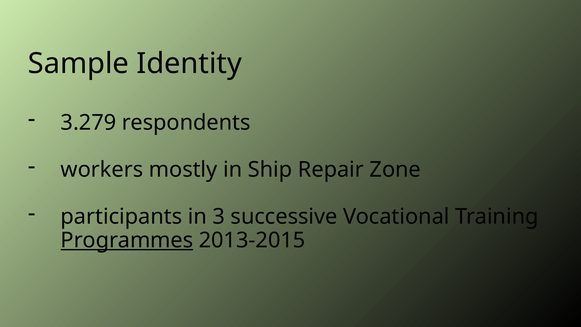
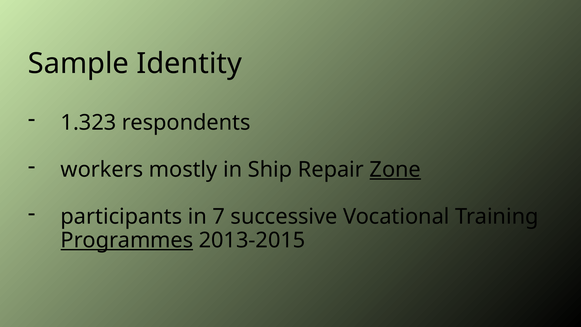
3.279: 3.279 -> 1.323
Zone underline: none -> present
3: 3 -> 7
